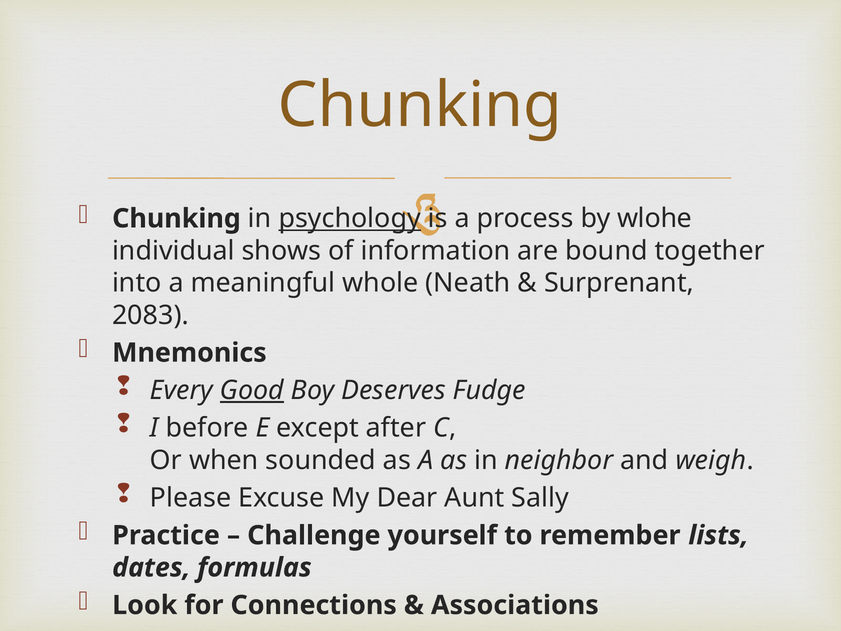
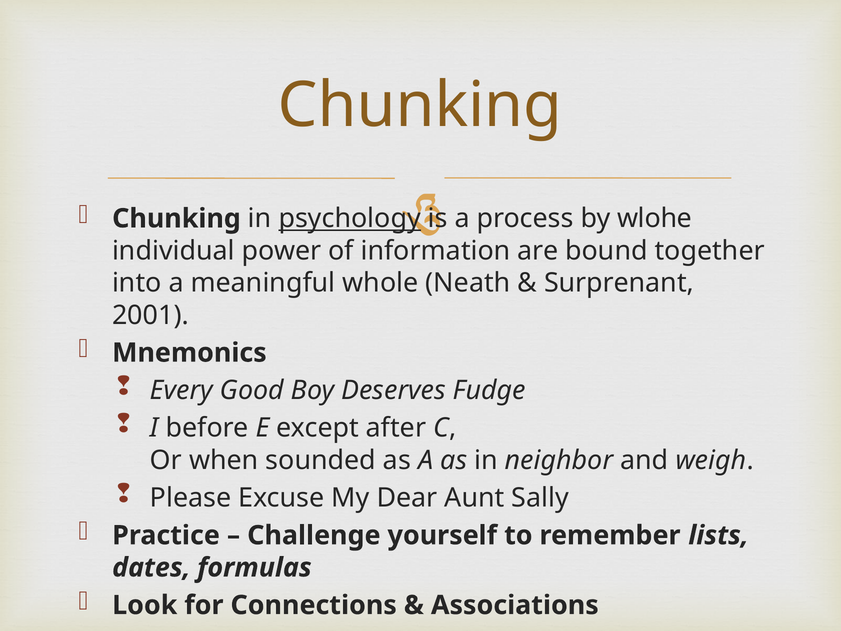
shows: shows -> power
2083: 2083 -> 2001
Good underline: present -> none
